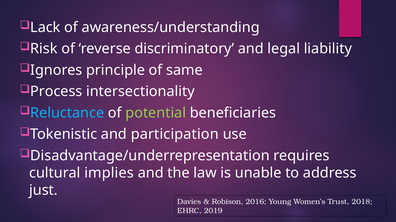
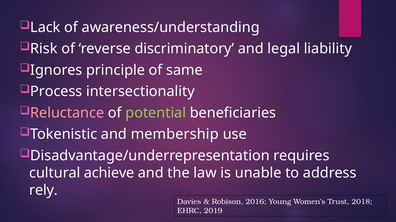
Reluctance colour: light blue -> pink
participation: participation -> membership
implies: implies -> achieve
just: just -> rely
